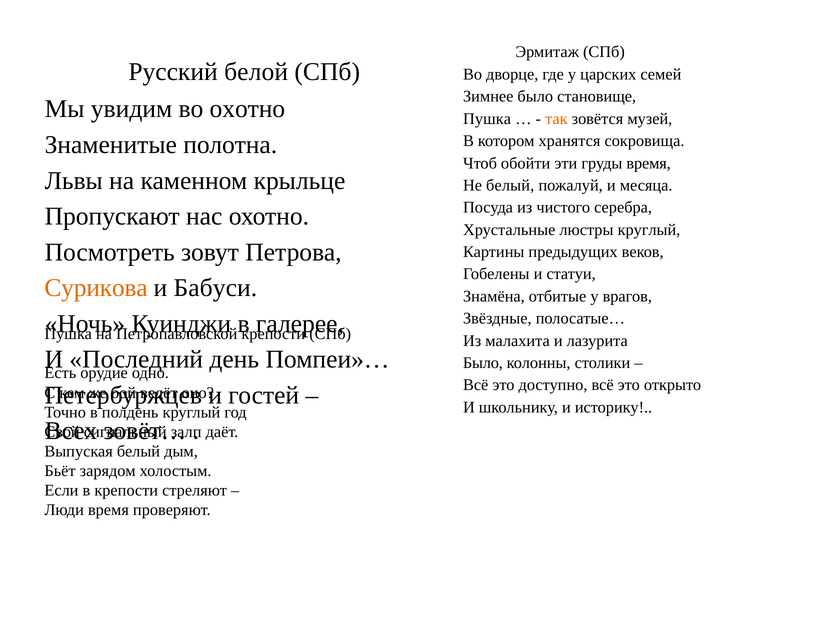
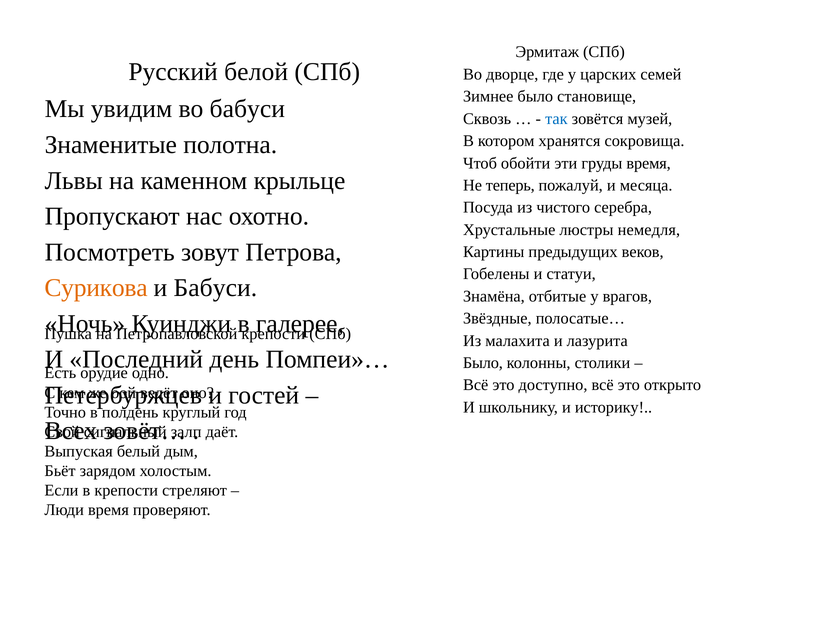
во охотно: охотно -> бабуси
Пушка at (487, 119): Пушка -> Сквозь
так colour: orange -> blue
Не белый: белый -> теперь
люстры круглый: круглый -> немедля
